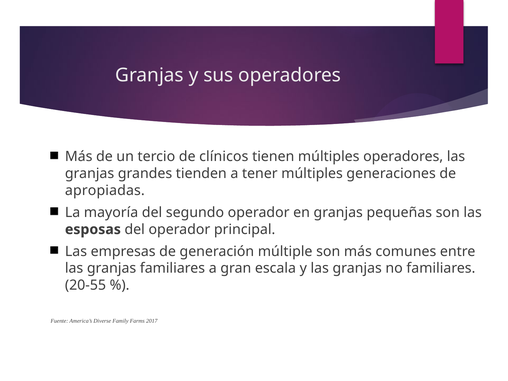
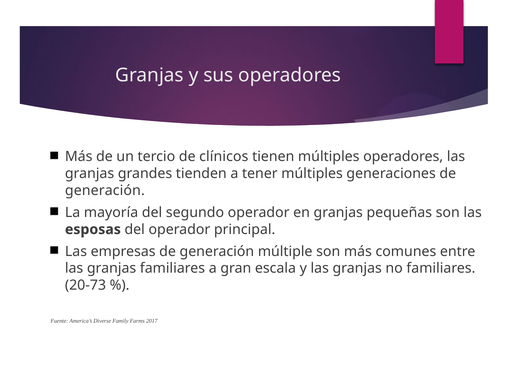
apropiadas at (105, 191): apropiadas -> generación
20-55: 20-55 -> 20-73
